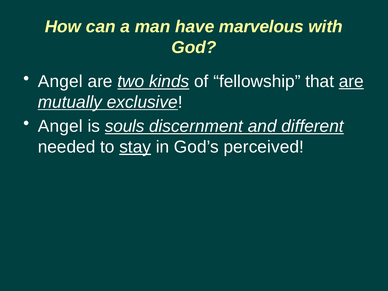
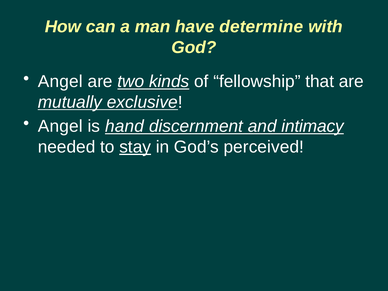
marvelous: marvelous -> determine
are at (351, 81) underline: present -> none
souls: souls -> hand
different: different -> intimacy
